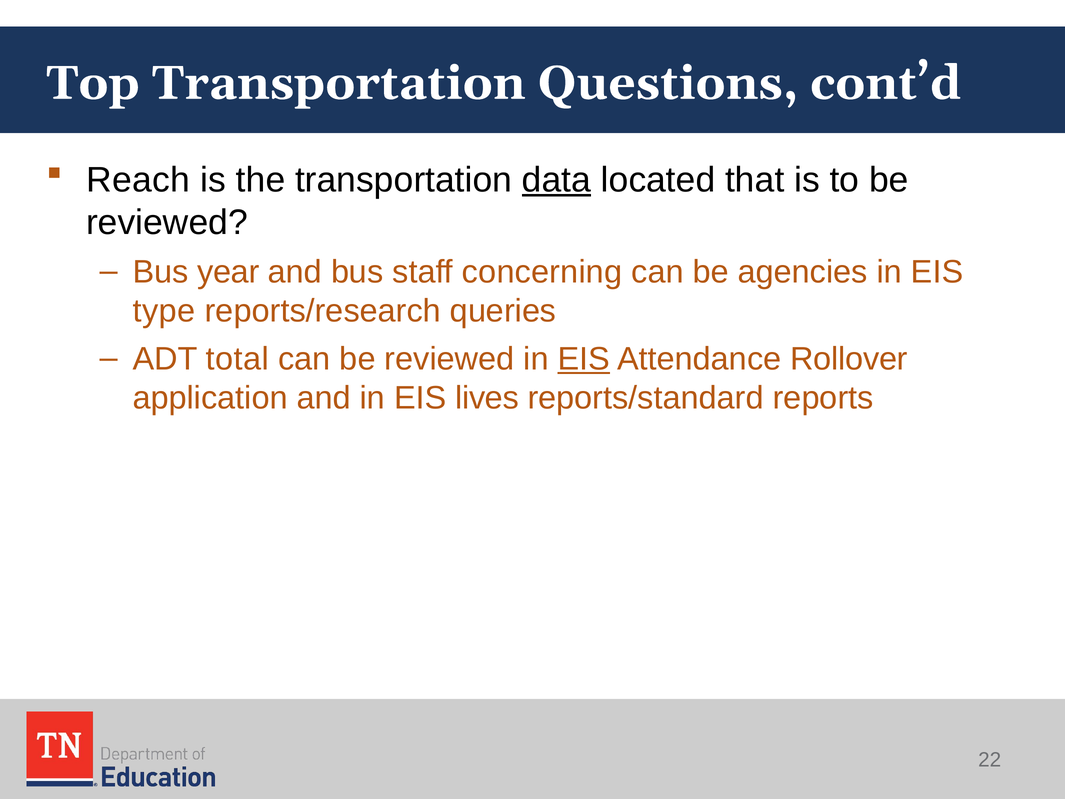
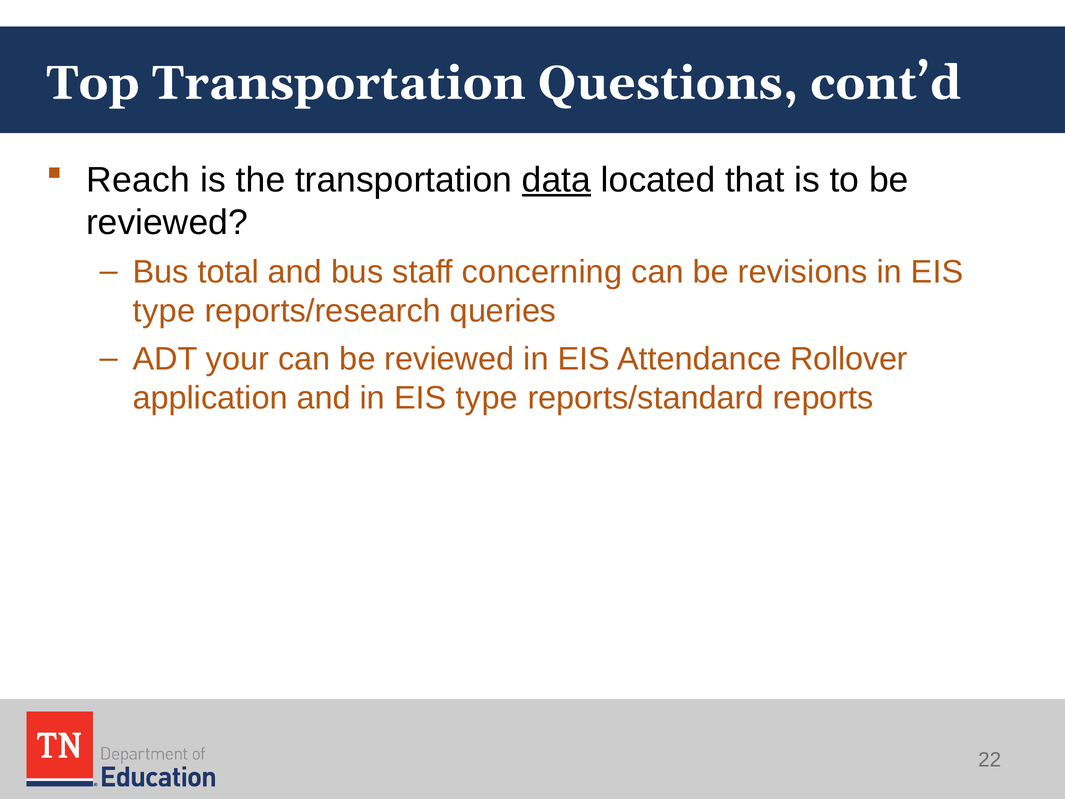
year: year -> total
agencies: agencies -> revisions
total: total -> your
EIS at (584, 359) underline: present -> none
and in EIS lives: lives -> type
